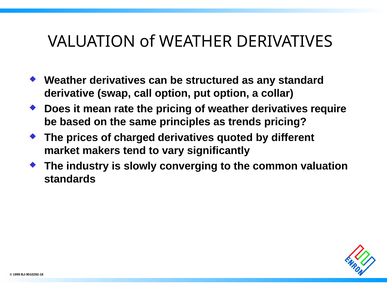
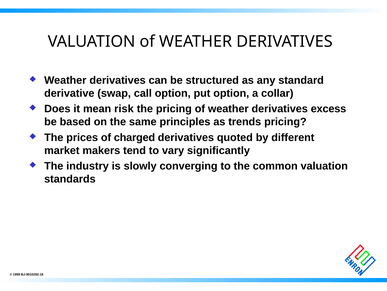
rate: rate -> risk
require: require -> excess
